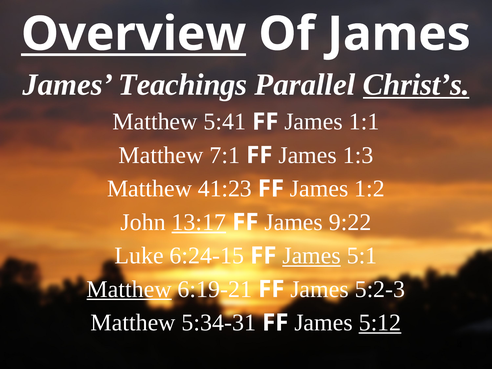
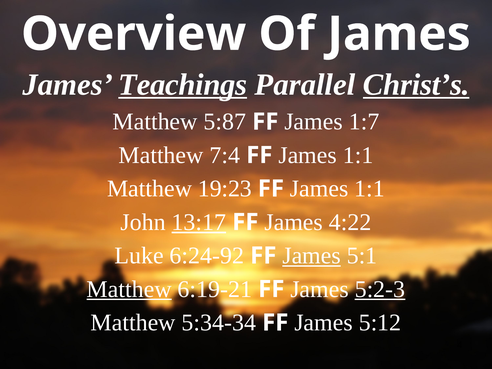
Overview underline: present -> none
Teachings underline: none -> present
5:41: 5:41 -> 5:87
1:1: 1:1 -> 1:7
7:1: 7:1 -> 7:4
1:3 at (358, 155): 1:3 -> 1:1
41:23: 41:23 -> 19:23
1:2 at (370, 189): 1:2 -> 1:1
9:22: 9:22 -> 4:22
6:24-15: 6:24-15 -> 6:24-92
5:2-3 underline: none -> present
5:34-31: 5:34-31 -> 5:34-34
5:12 underline: present -> none
